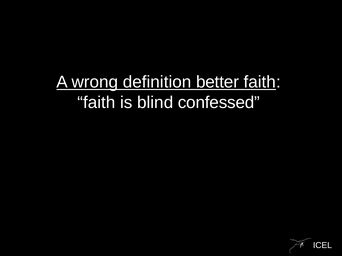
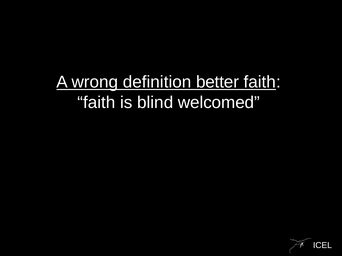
confessed: confessed -> welcomed
